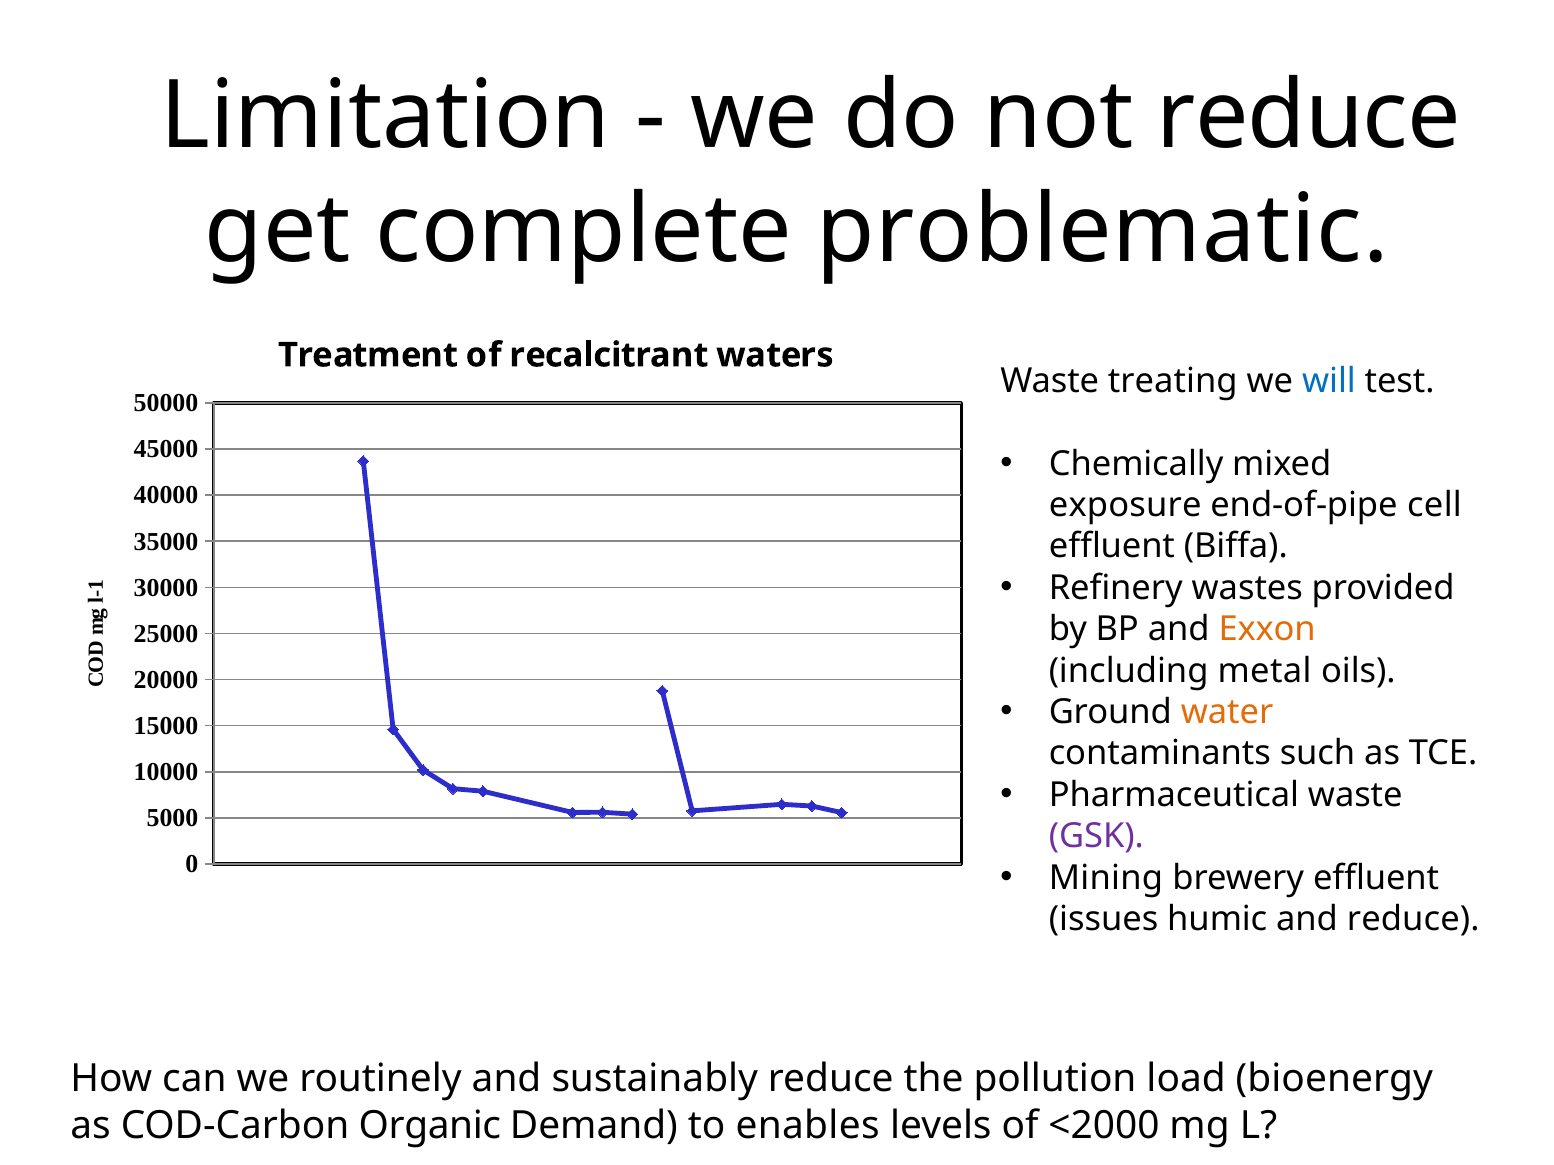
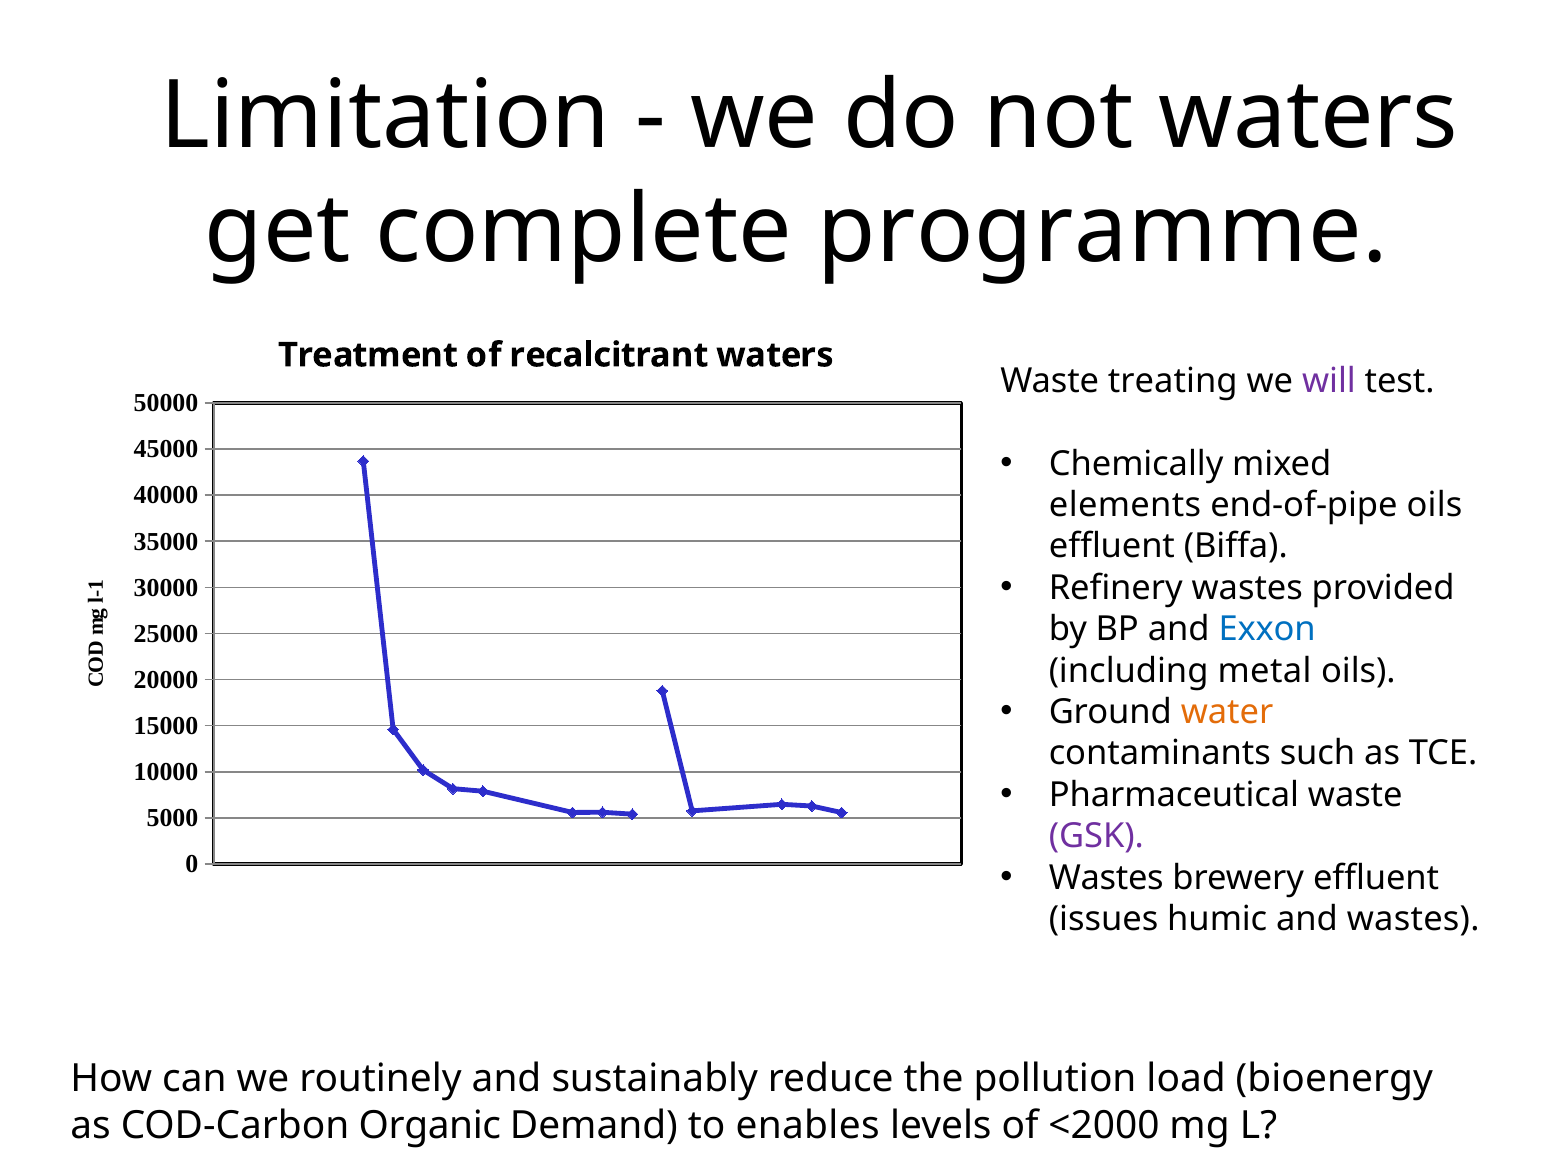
not reduce: reduce -> waters
problematic: problematic -> programme
will colour: blue -> purple
exposure: exposure -> elements
end-of-pipe cell: cell -> oils
Exxon colour: orange -> blue
Mining at (1106, 878): Mining -> Wastes
and reduce: reduce -> wastes
